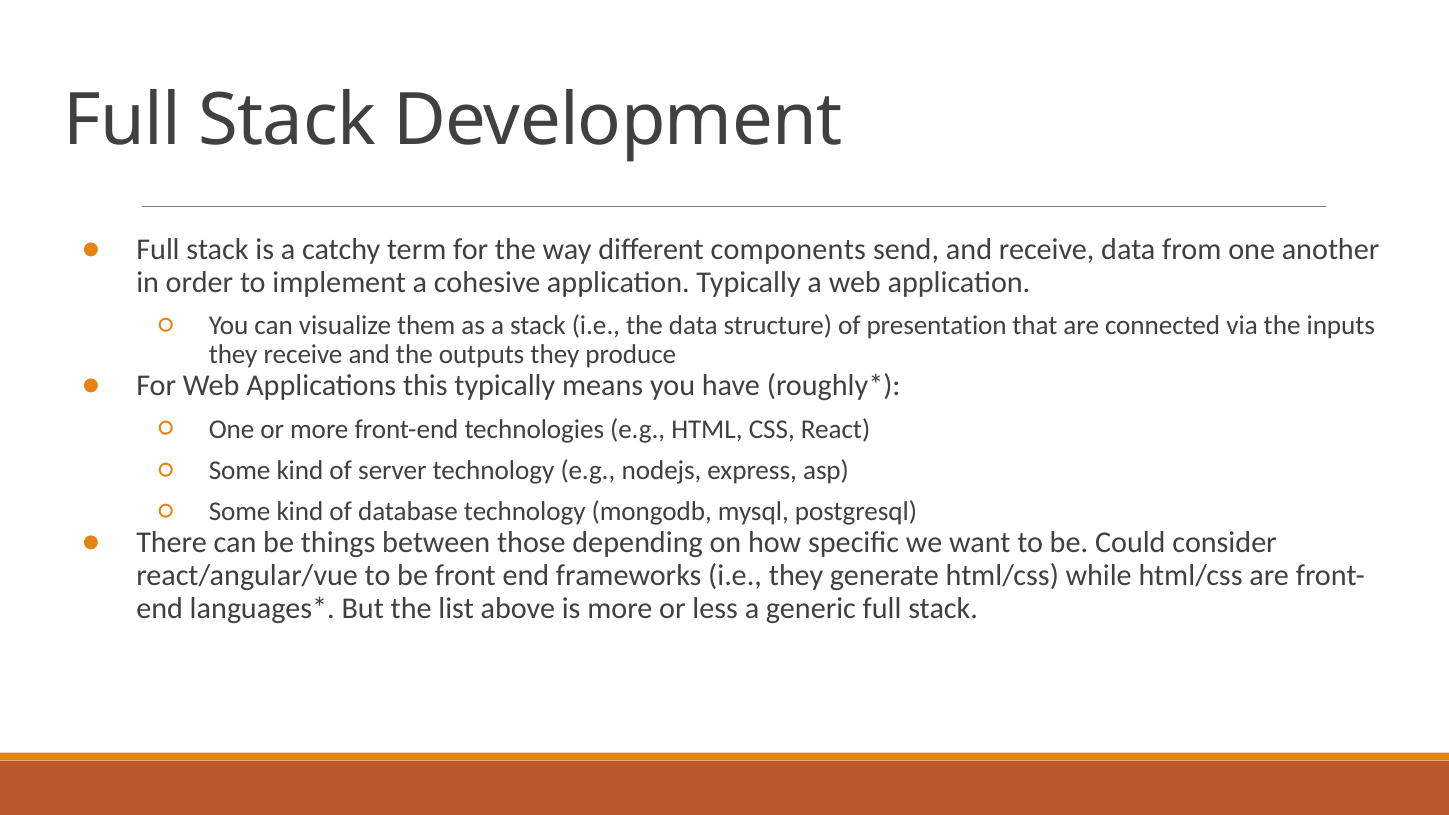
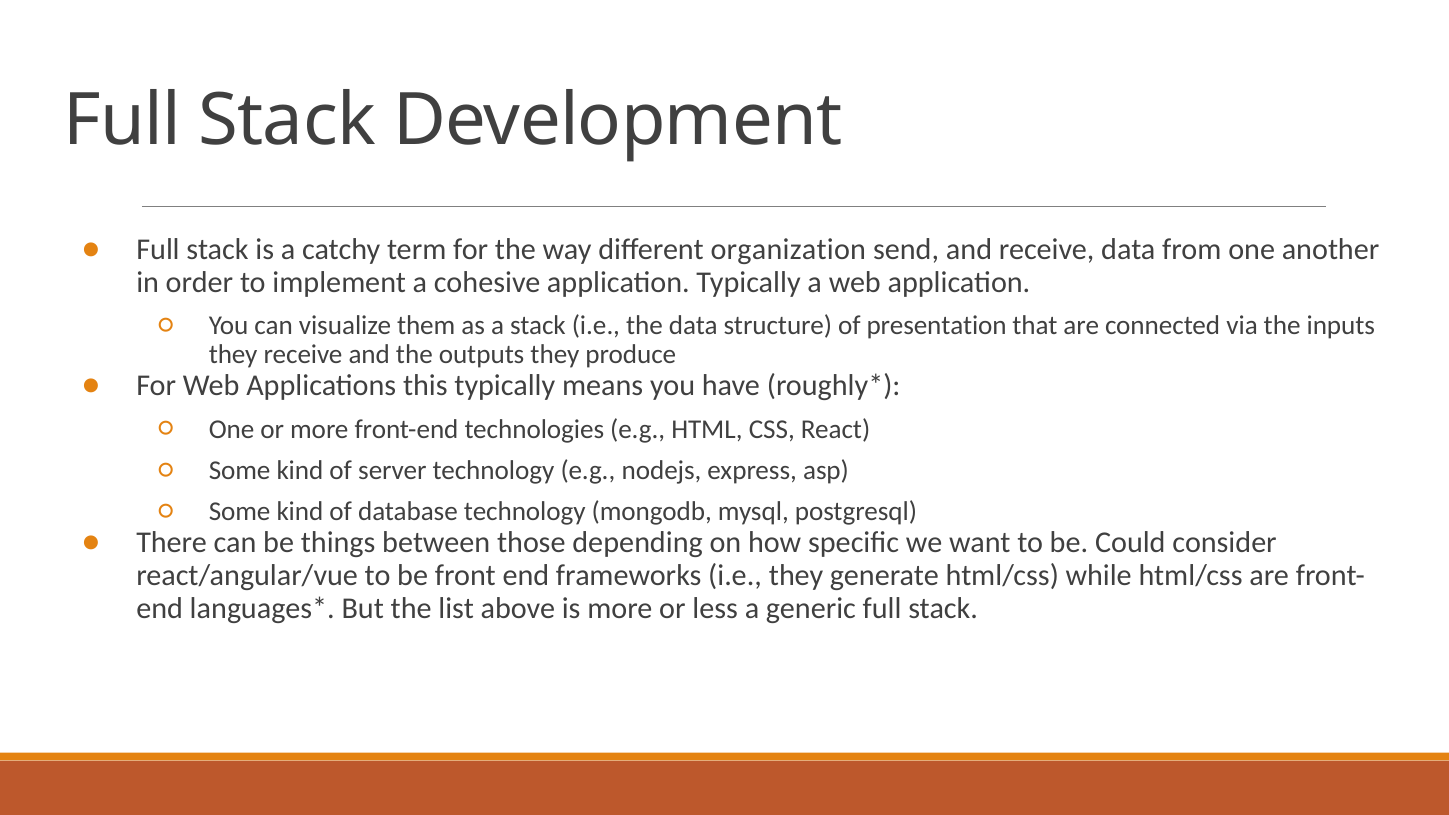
components: components -> organization
